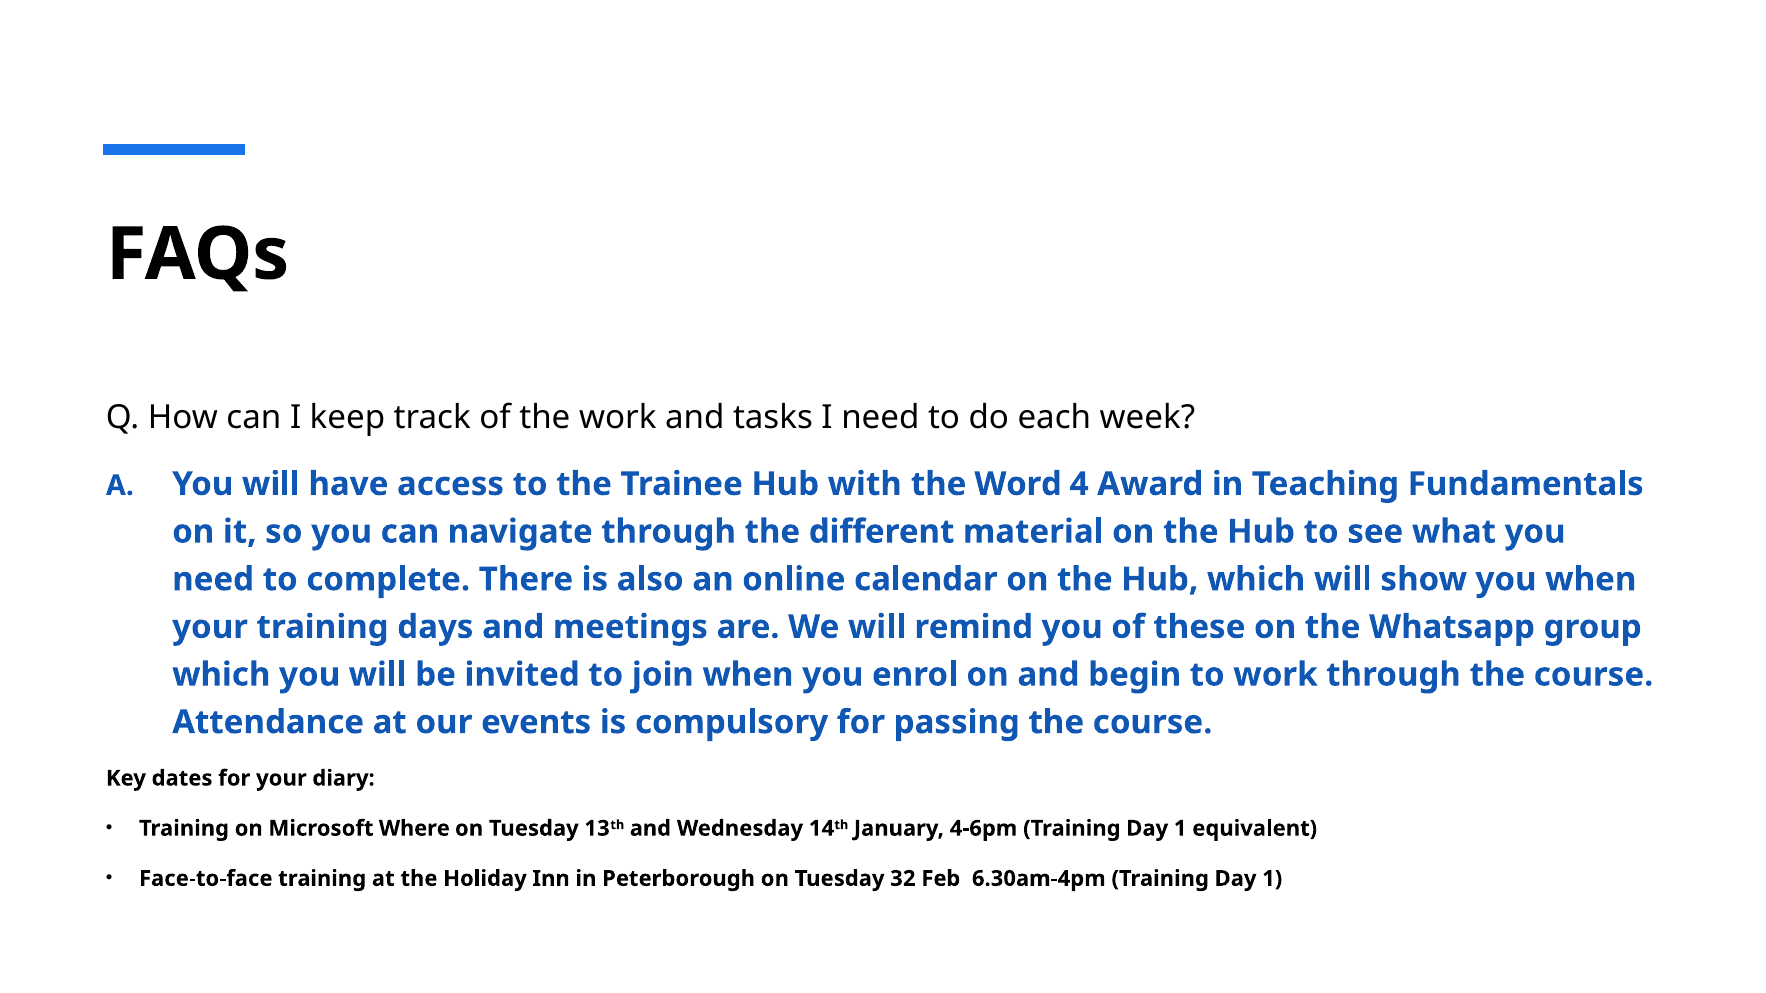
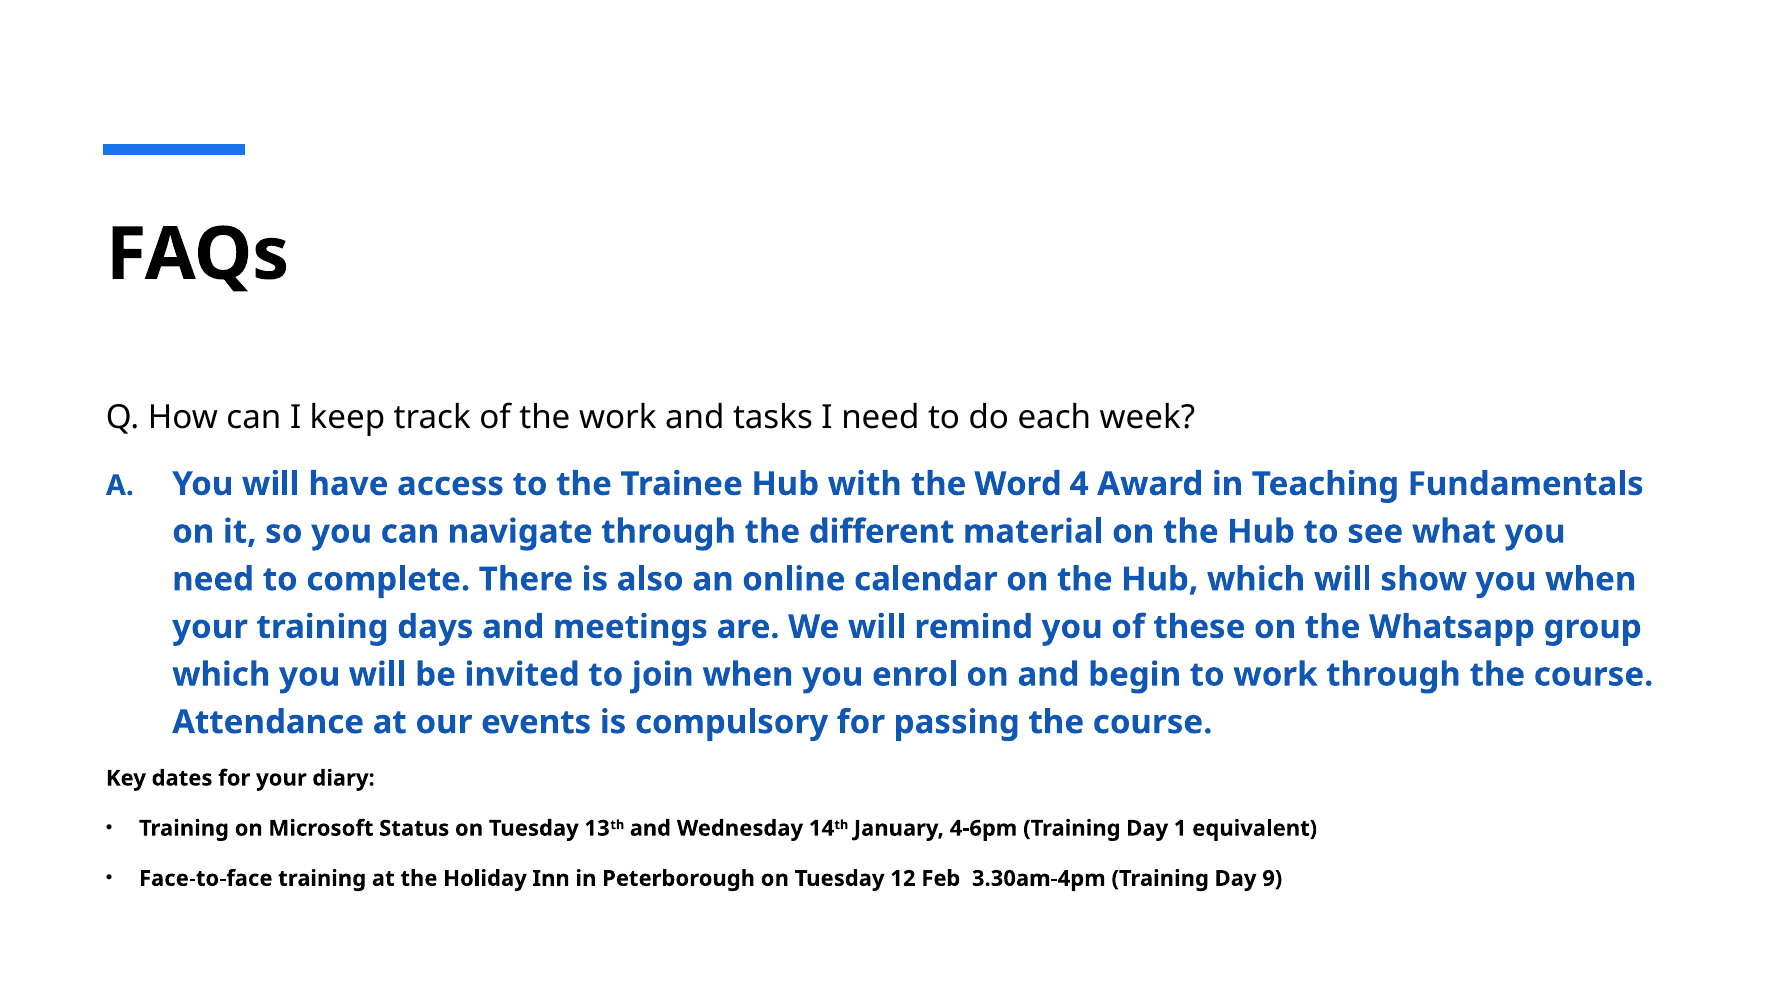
Where: Where -> Status
32: 32 -> 12
6.30am-4pm: 6.30am-4pm -> 3.30am-4pm
1 at (1272, 879): 1 -> 9
